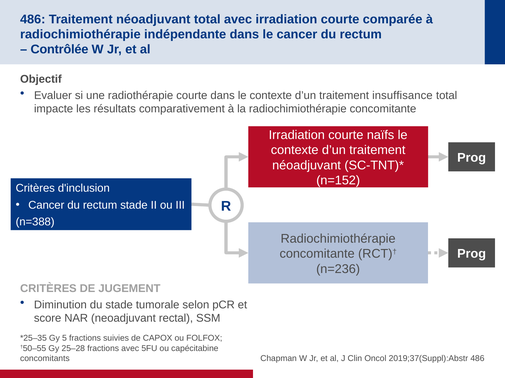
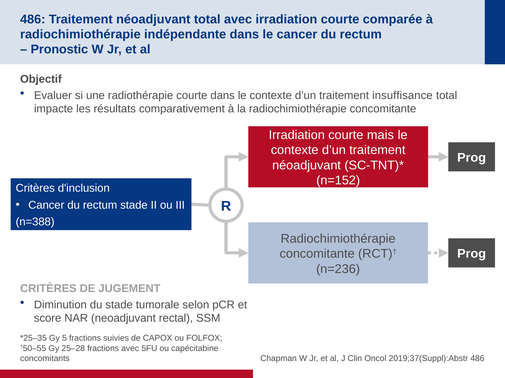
Contrôlée: Contrôlée -> Pronostic
naïfs: naïfs -> mais
